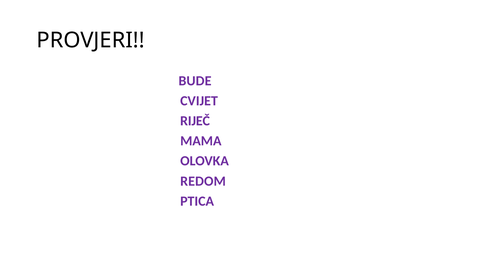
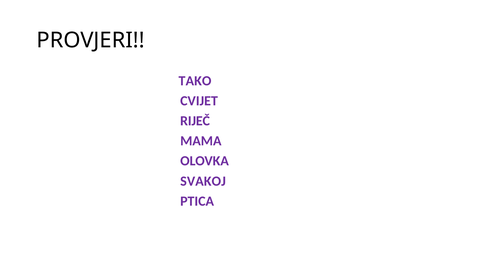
BUDE: BUDE -> TAKO
REDOM: REDOM -> SVAKOJ
